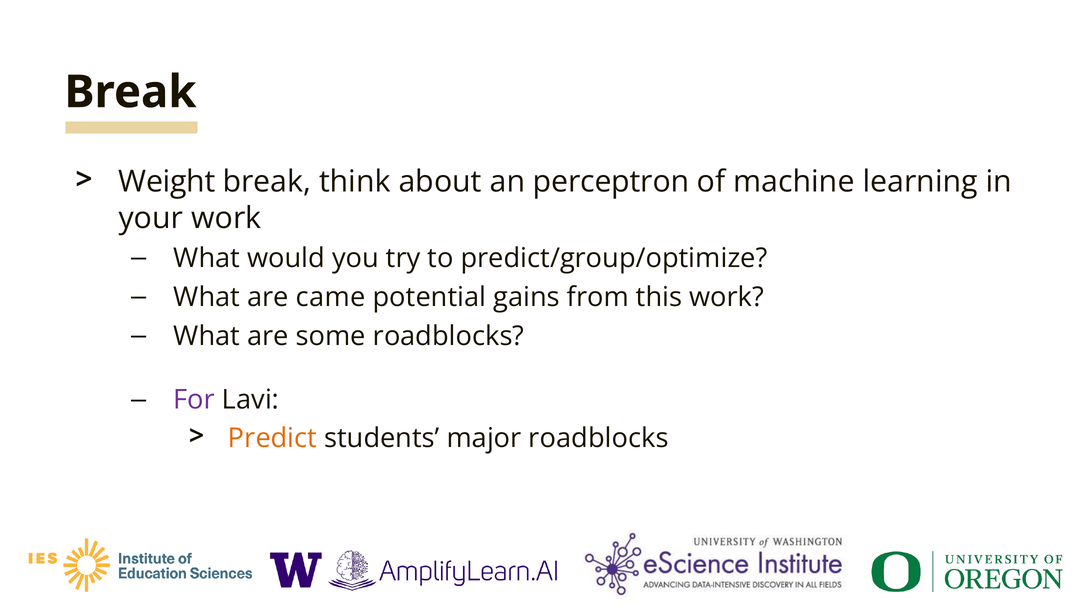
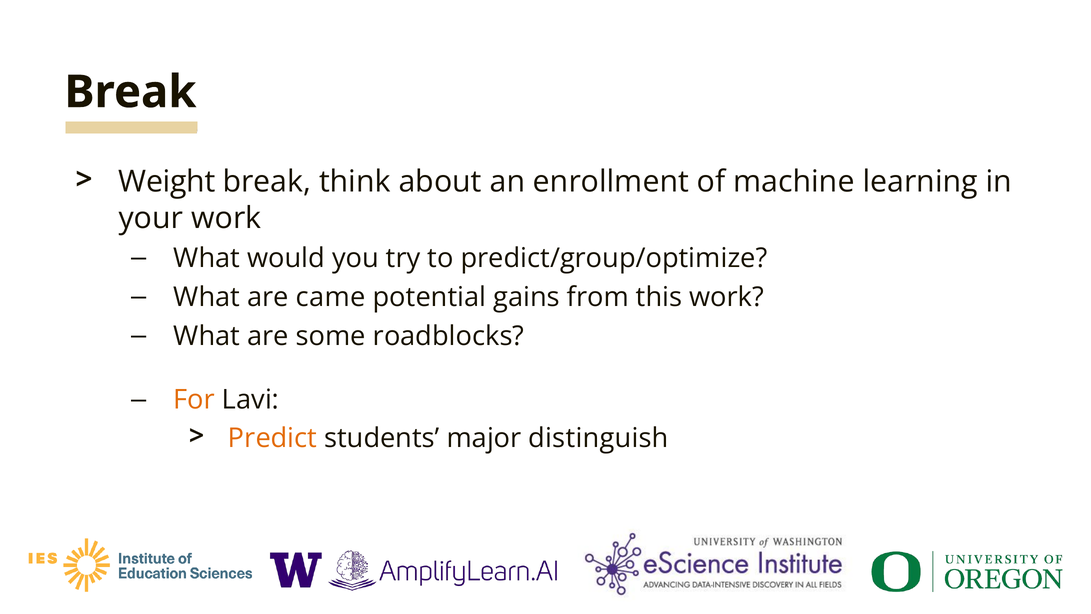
perceptron: perceptron -> enrollment
For colour: purple -> orange
major roadblocks: roadblocks -> distinguish
